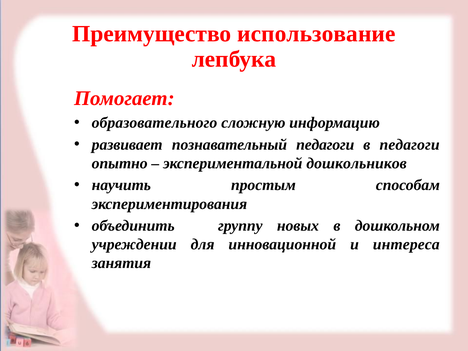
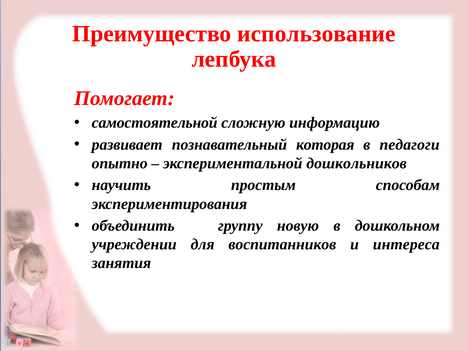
образовательного: образовательного -> самостоятельной
познавательный педагоги: педагоги -> которая
новых: новых -> новую
инновационной: инновационной -> воспитанников
